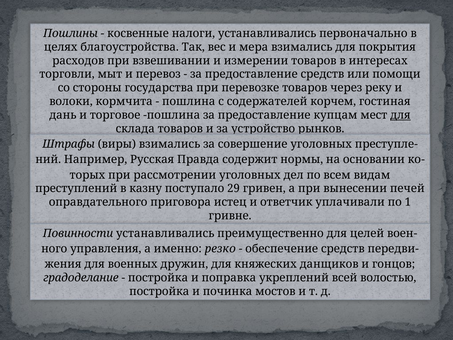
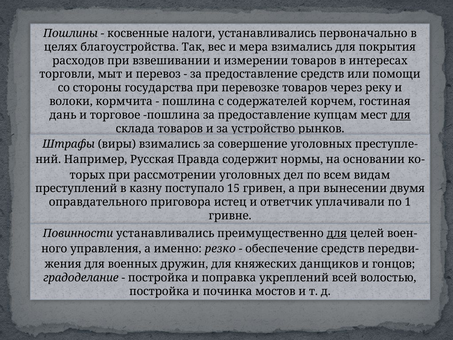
29: 29 -> 15
печей: печей -> двумя
для at (337, 233) underline: none -> present
